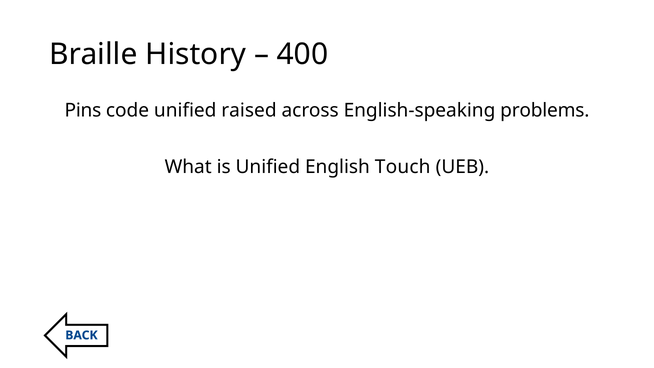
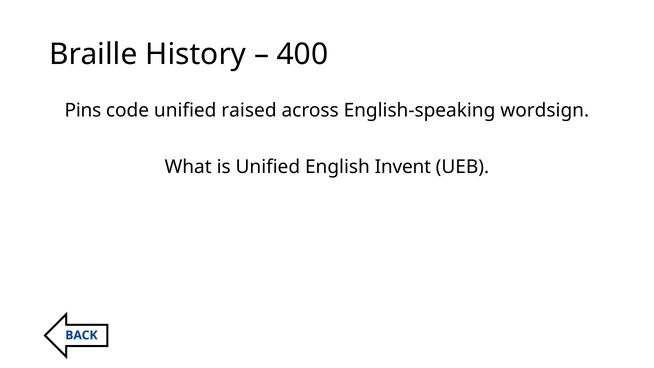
problems: problems -> wordsign
Touch: Touch -> Invent
